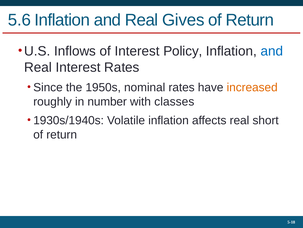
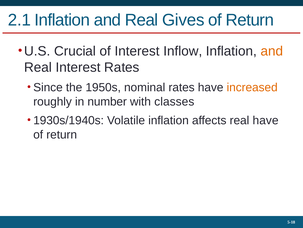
5.6: 5.6 -> 2.1
Inflows: Inflows -> Crucial
Policy: Policy -> Inflow
and at (272, 51) colour: blue -> orange
real short: short -> have
